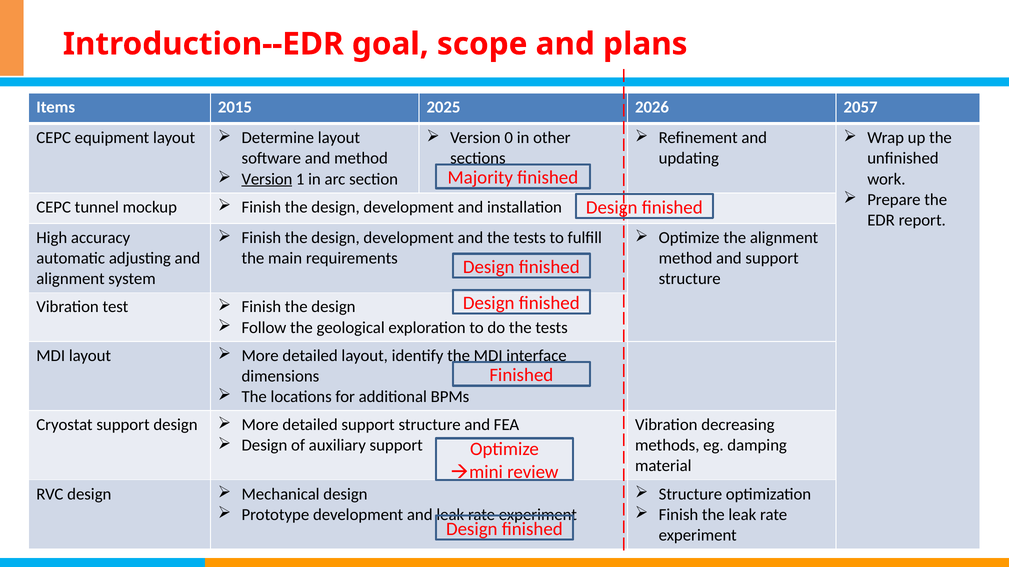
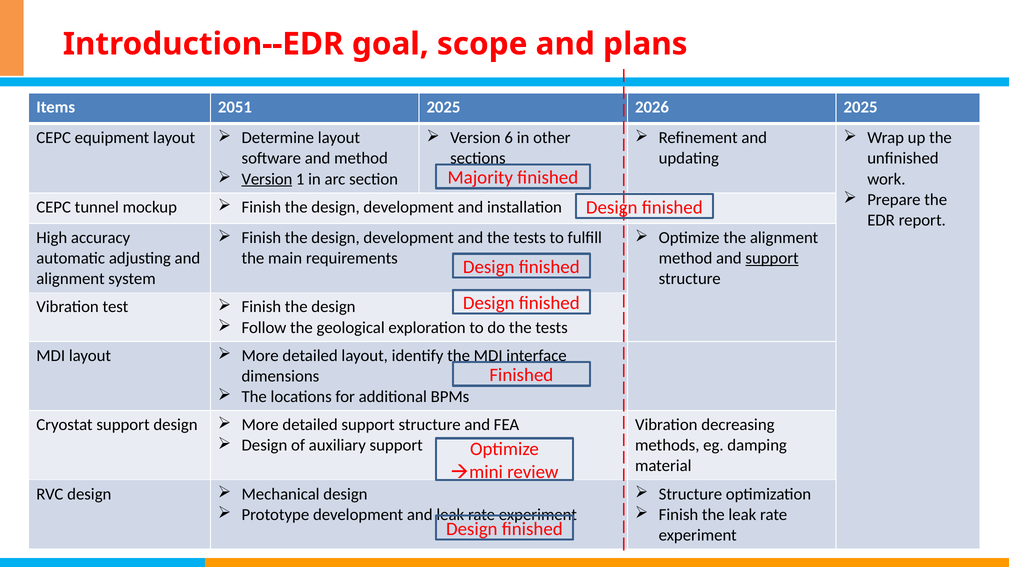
2015: 2015 -> 2051
2026 2057: 2057 -> 2025
0: 0 -> 6
support at (772, 259) underline: none -> present
